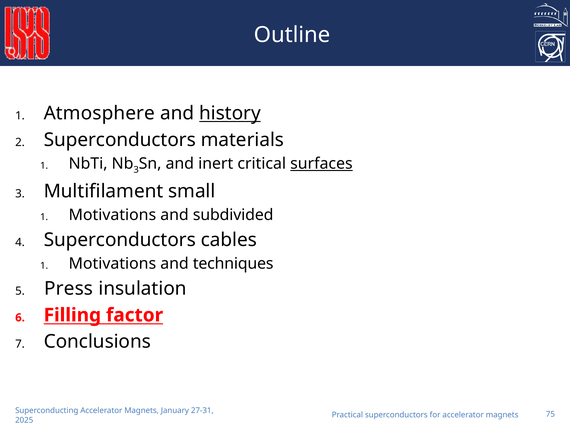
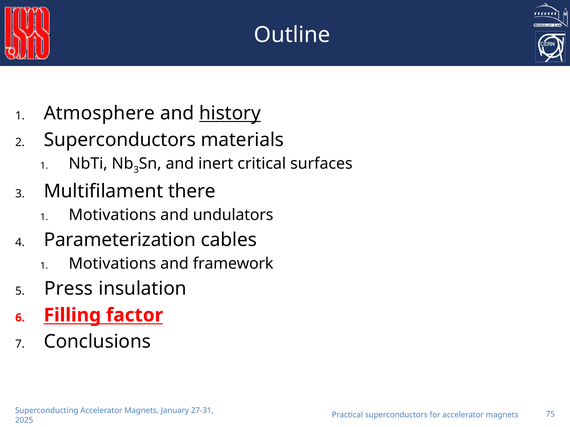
surfaces underline: present -> none
small: small -> there
subdivided: subdivided -> undulators
Superconductors at (120, 240): Superconductors -> Parameterization
techniques: techniques -> framework
